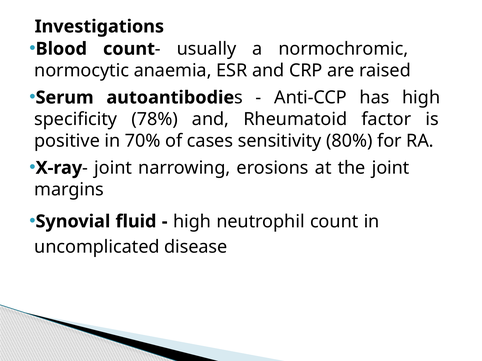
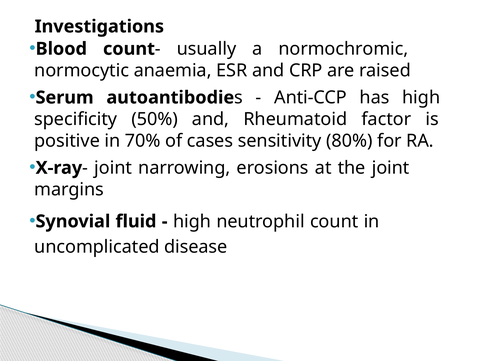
78%: 78% -> 50%
